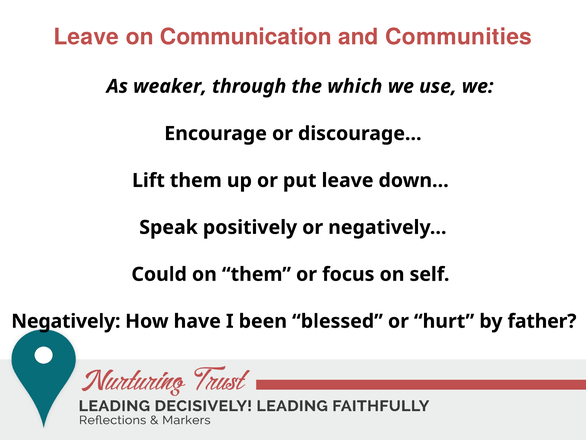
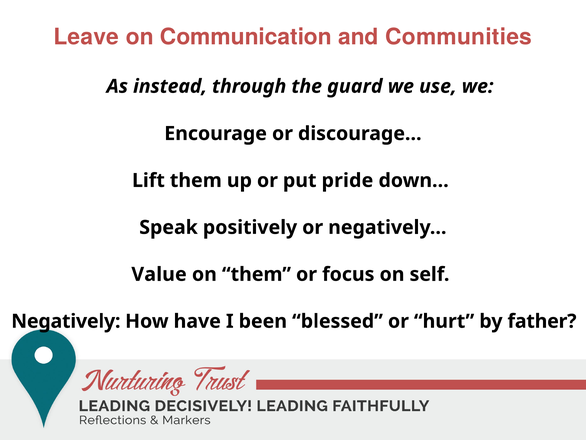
weaker: weaker -> instead
which: which -> guard
put leave: leave -> pride
Could: Could -> Value
